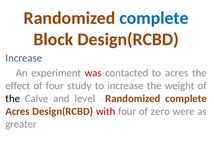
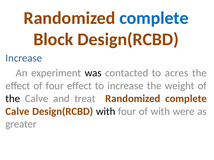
was colour: red -> black
four study: study -> effect
level: level -> treat
Acres at (18, 112): Acres -> Calve
with at (106, 112) colour: red -> black
of zero: zero -> with
